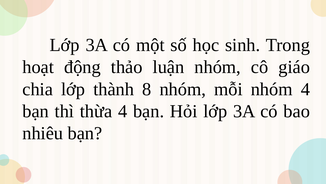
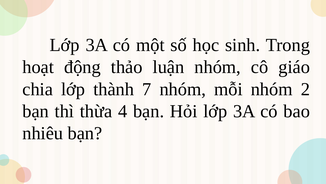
8: 8 -> 7
nhóm 4: 4 -> 2
